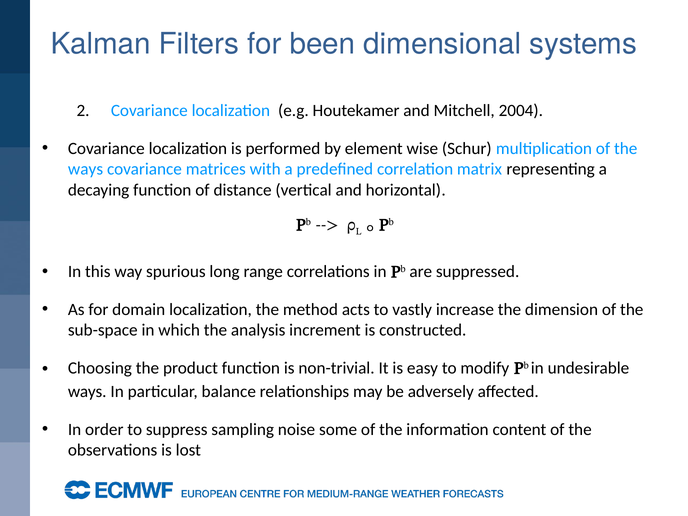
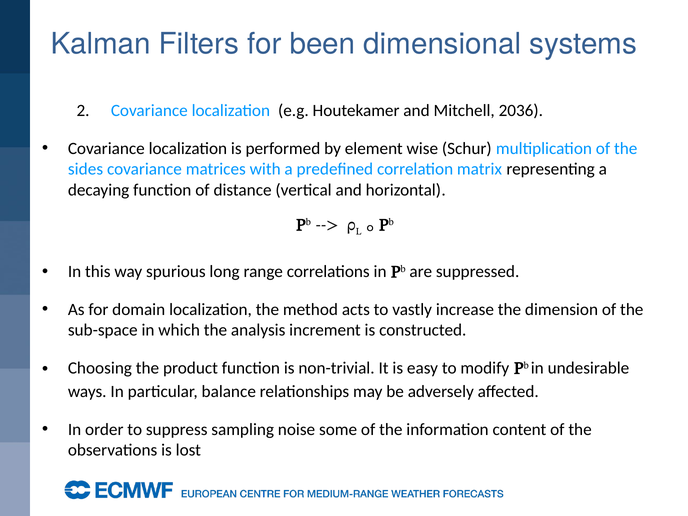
2004: 2004 -> 2036
ways at (86, 169): ways -> sides
